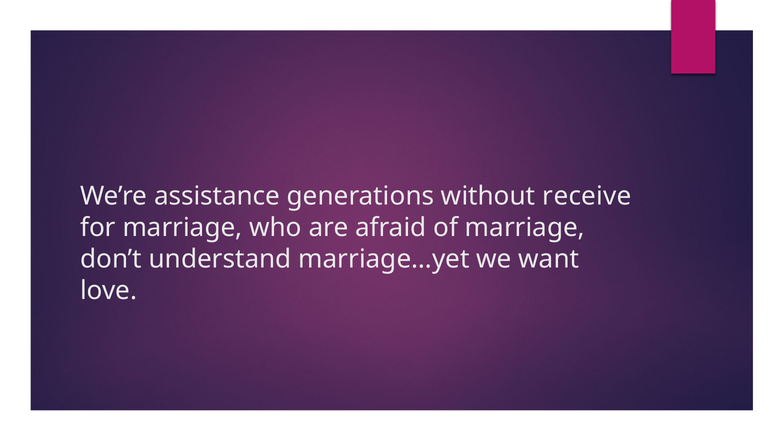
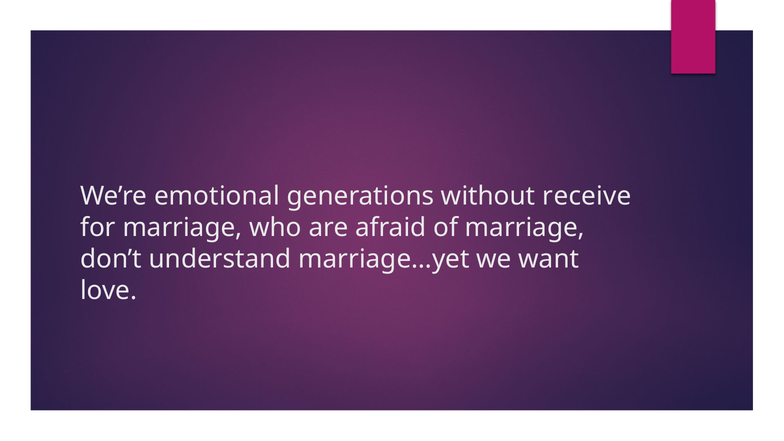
assistance: assistance -> emotional
